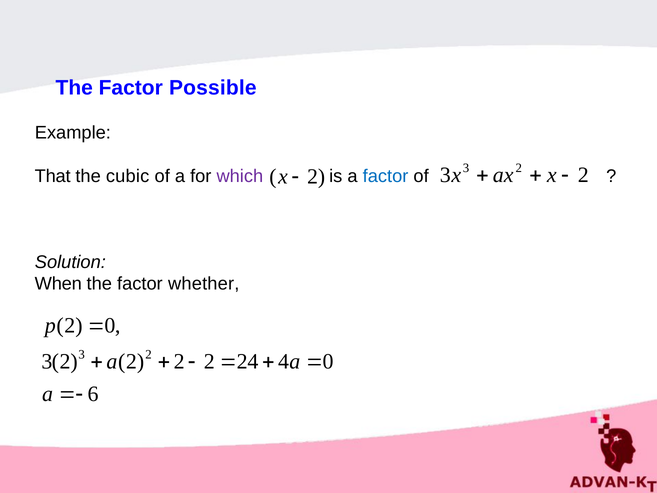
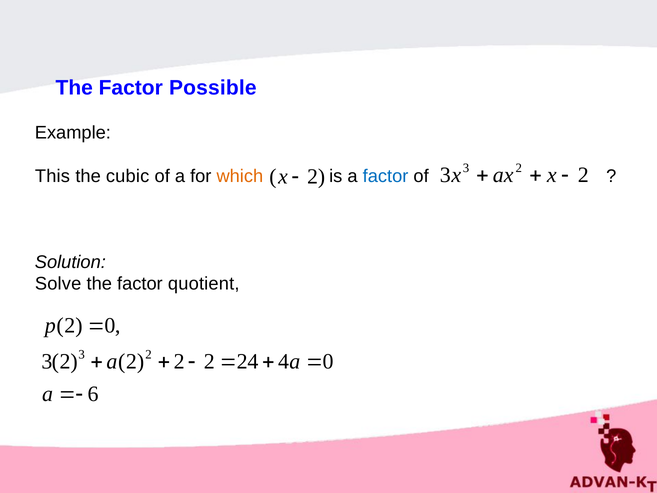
That: That -> This
which colour: purple -> orange
When: When -> Solve
whether: whether -> quotient
